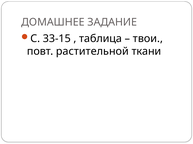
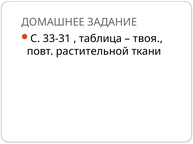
33-15: 33-15 -> 33-31
твои: твои -> твоя
